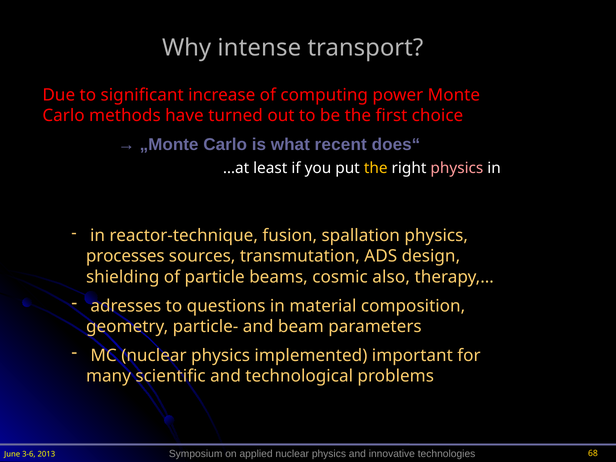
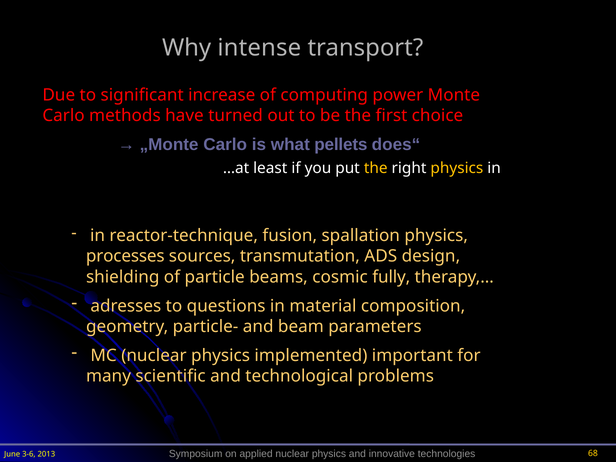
recent: recent -> pellets
physics at (457, 168) colour: pink -> yellow
also: also -> fully
